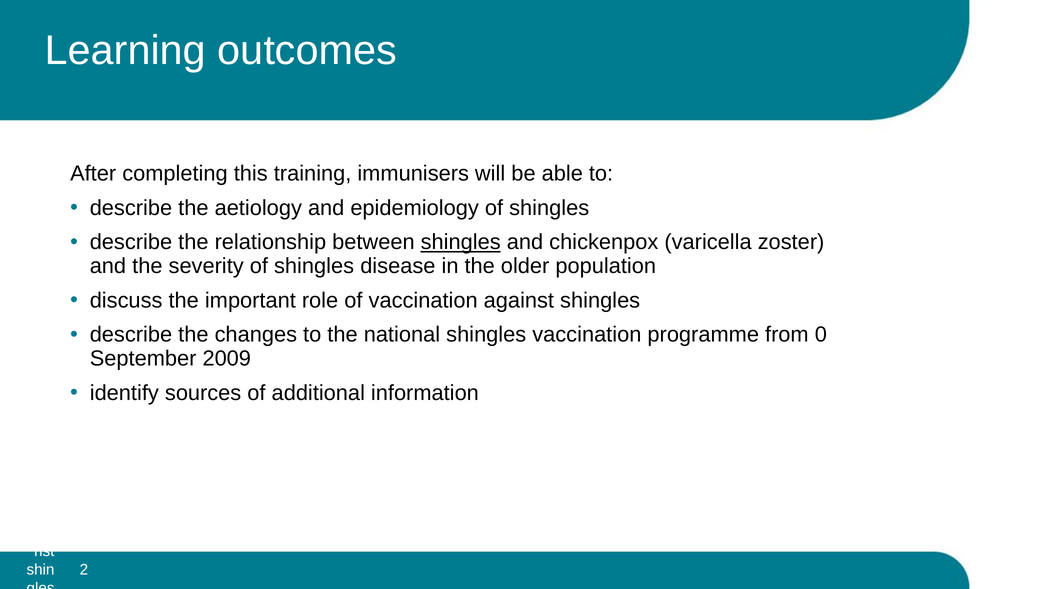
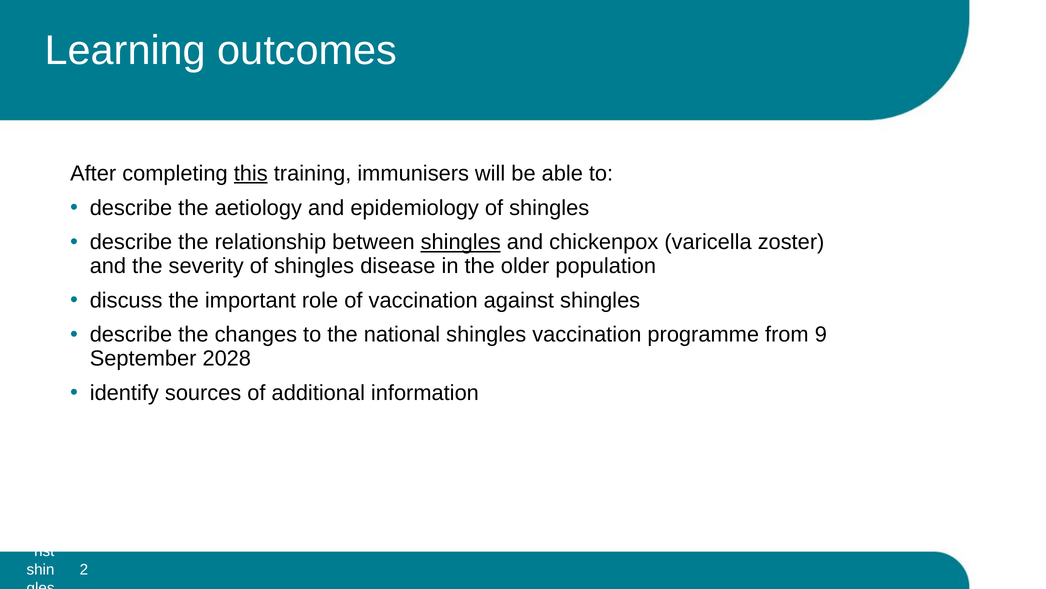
this underline: none -> present
0: 0 -> 9
2009: 2009 -> 2028
